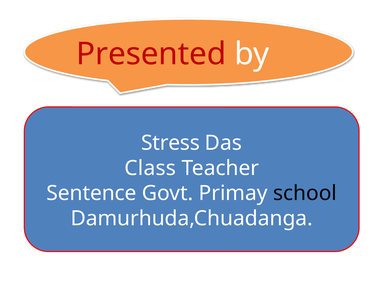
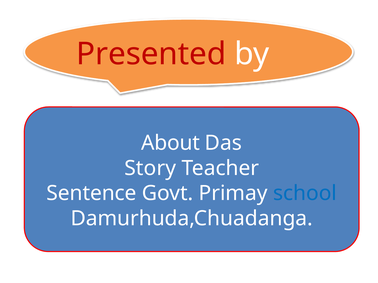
Stress: Stress -> About
Class: Class -> Story
school colour: black -> blue
